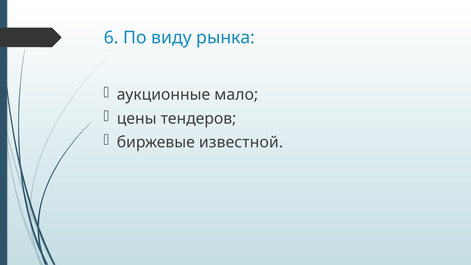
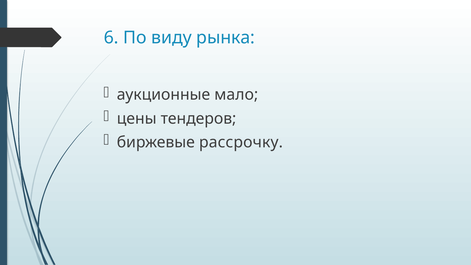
известной: известной -> рассрочку
